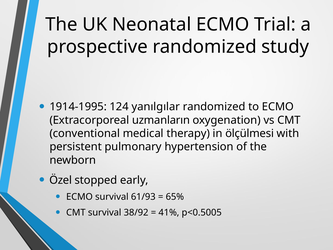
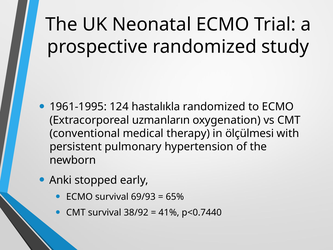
1914-1995: 1914-1995 -> 1961-1995
yanılgılar: yanılgılar -> hastalıkla
Özel: Özel -> Anki
61/93: 61/93 -> 69/93
p<0.5005: p<0.5005 -> p<0.7440
